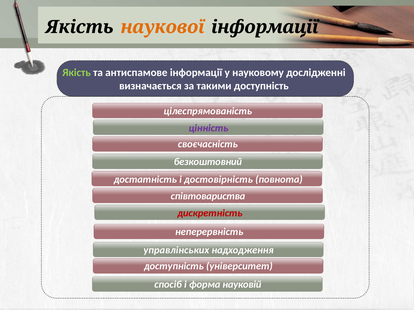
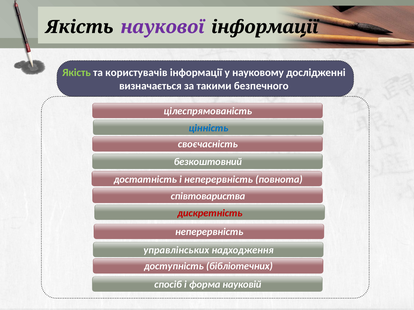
наукової colour: orange -> purple
антиспамове: антиспамове -> користувачів
такими доступність: доступність -> безпечного
цінність colour: purple -> blue
і достовірність: достовірність -> неперервність
університет: університет -> бібліотечних
